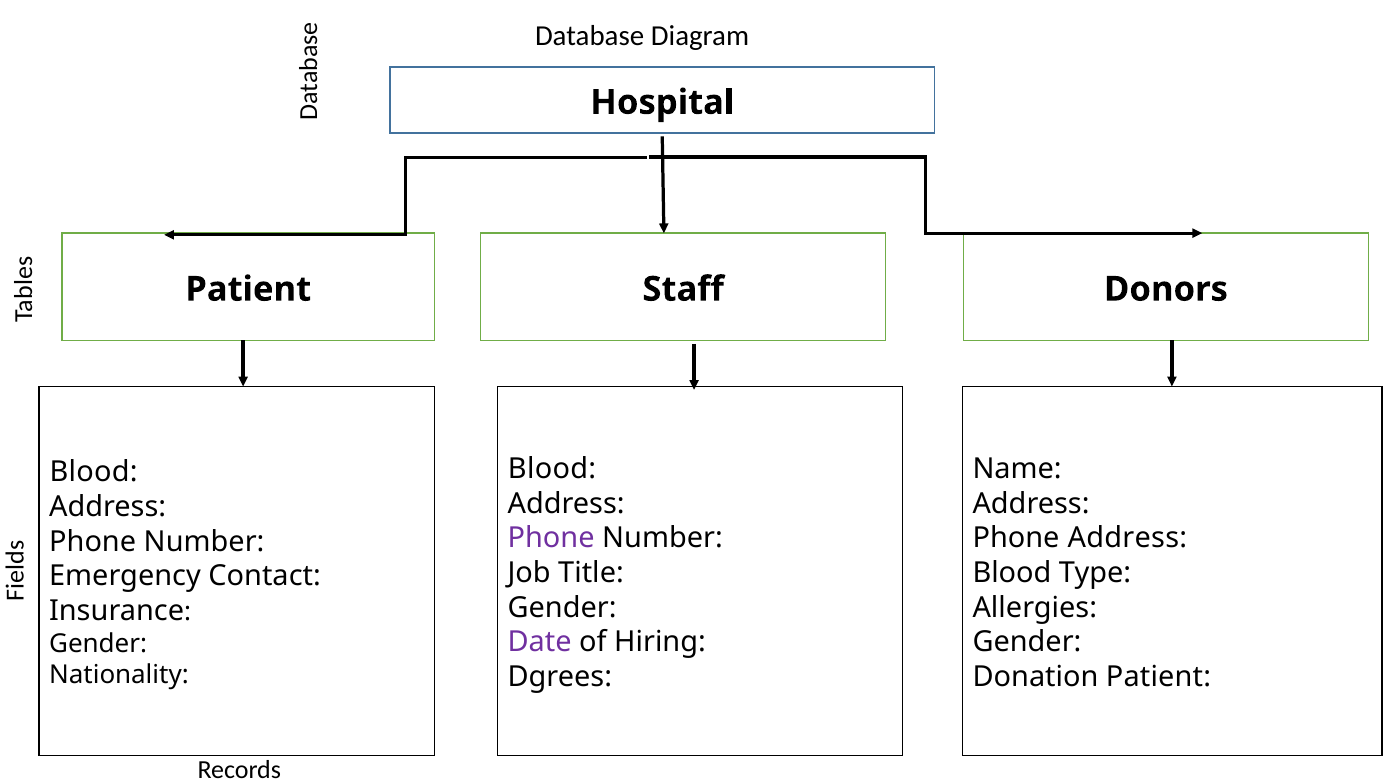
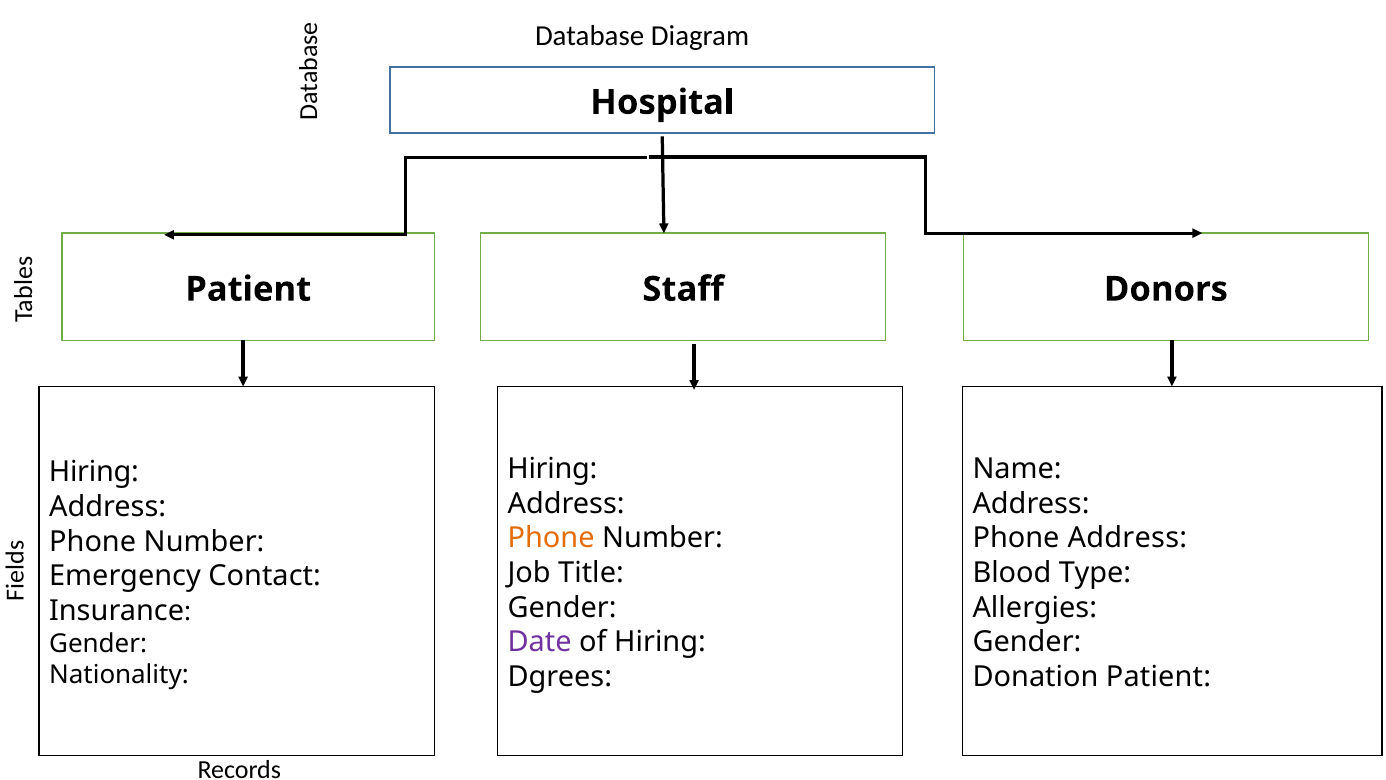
Blood at (552, 469): Blood -> Hiring
Blood at (94, 472): Blood -> Hiring
Phone at (551, 538) colour: purple -> orange
